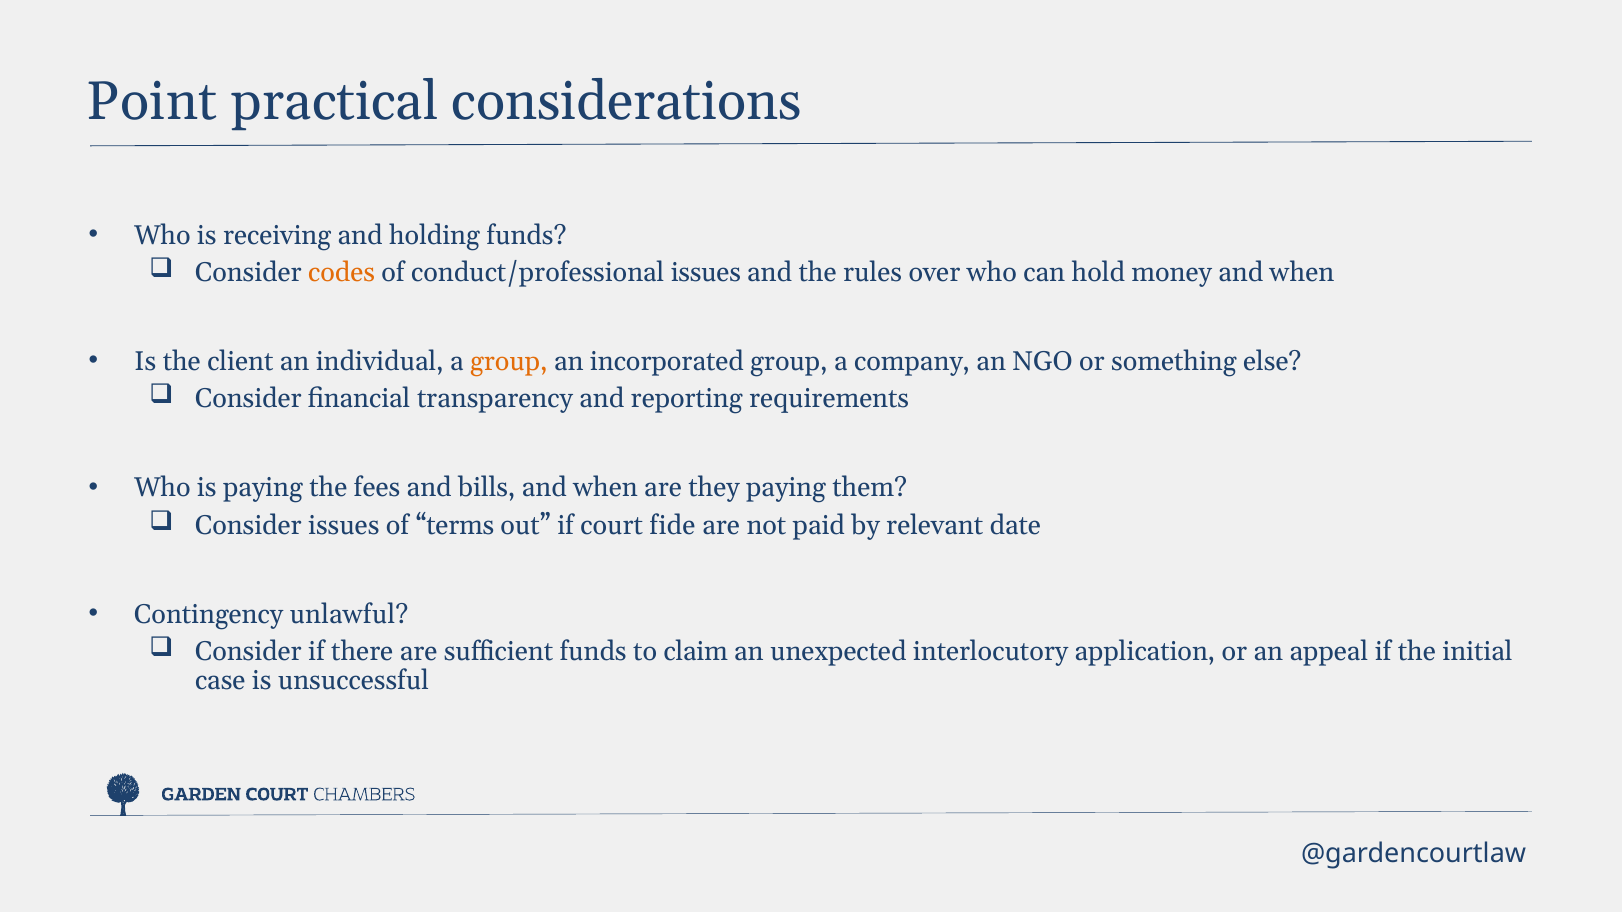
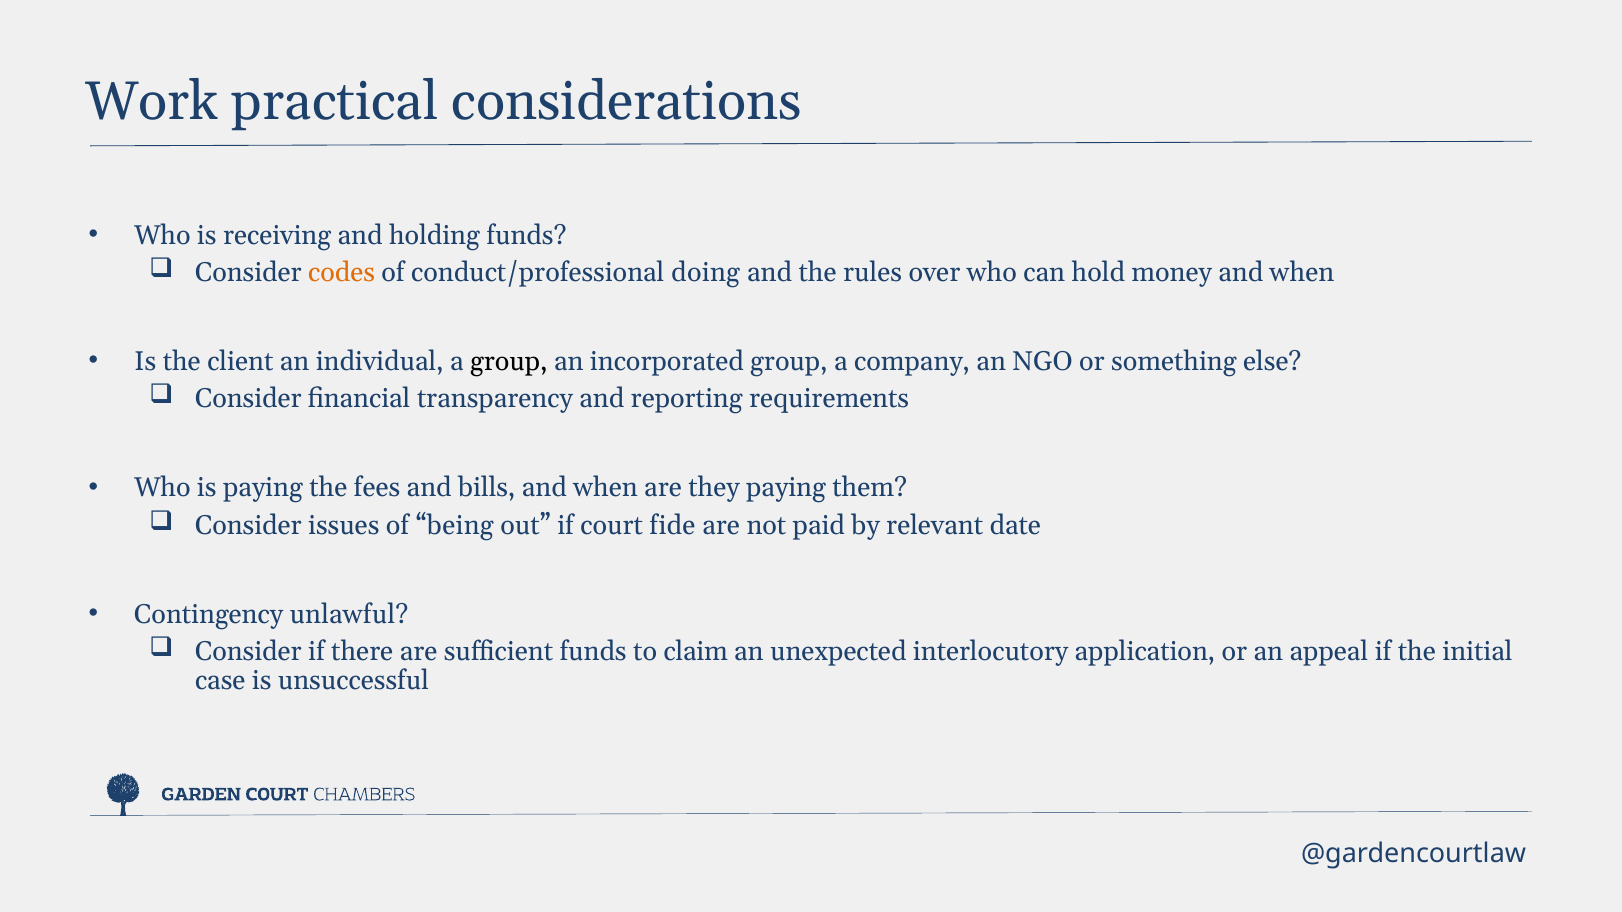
Point: Point -> Work
conduct/professional issues: issues -> doing
group at (509, 362) colour: orange -> black
terms: terms -> being
